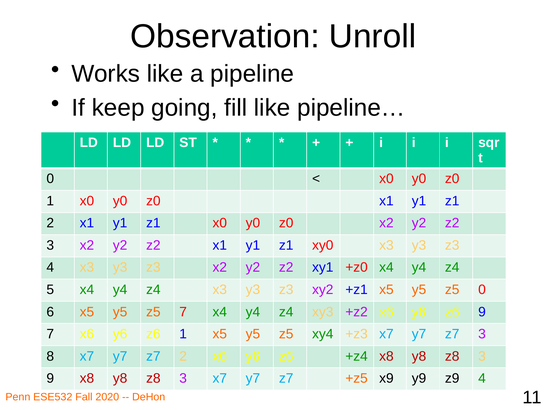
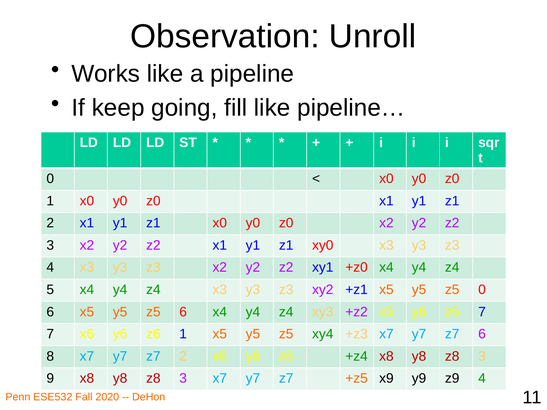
z5 7: 7 -> 6
z6 9: 9 -> 7
z7 3: 3 -> 6
